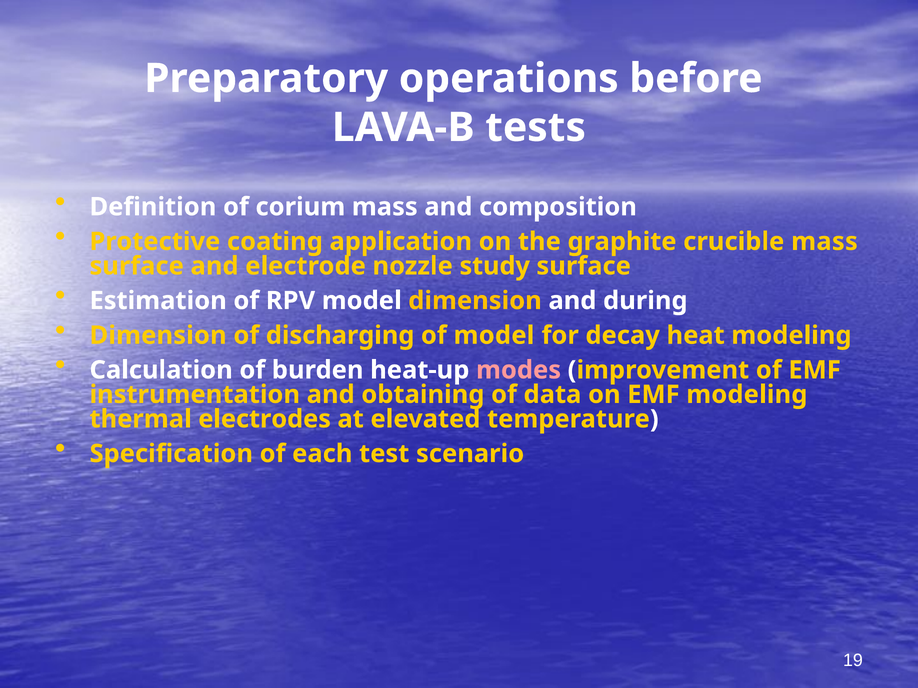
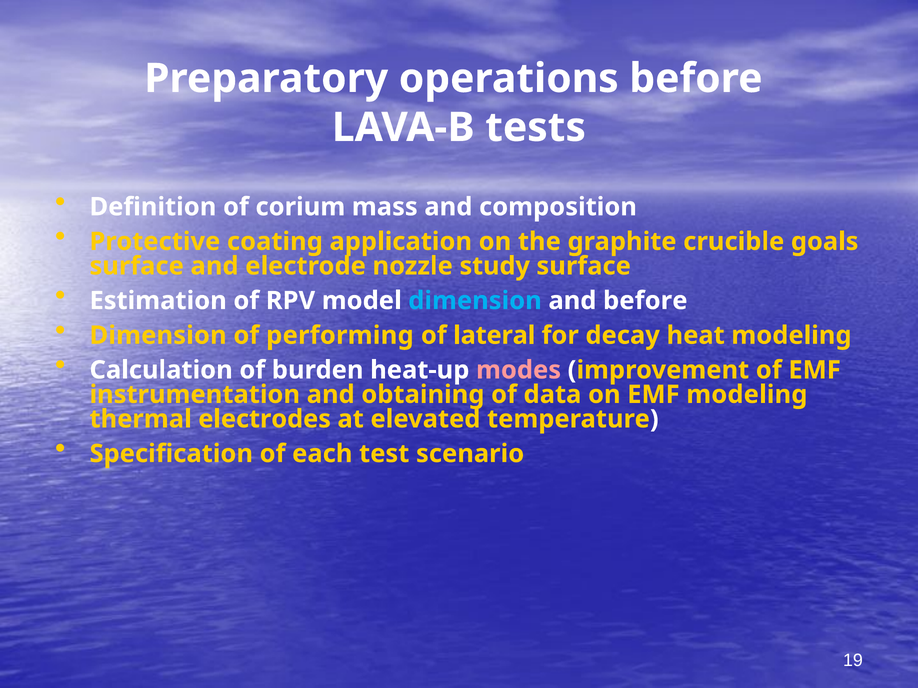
crucible mass: mass -> goals
dimension at (475, 301) colour: yellow -> light blue
and during: during -> before
discharging: discharging -> performing
of model: model -> lateral
